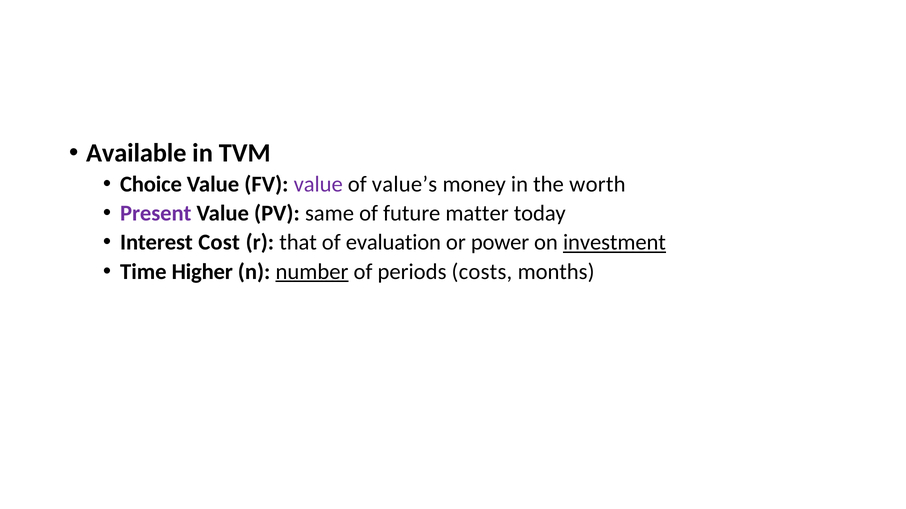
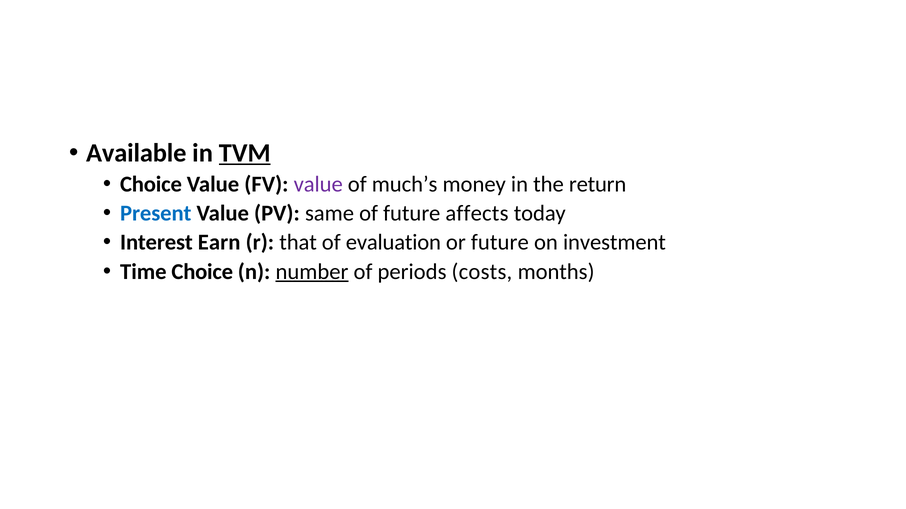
TVM underline: none -> present
value’s: value’s -> much’s
worth: worth -> return
Present colour: purple -> blue
matter: matter -> affects
Cost: Cost -> Earn
or power: power -> future
investment underline: present -> none
Time Higher: Higher -> Choice
